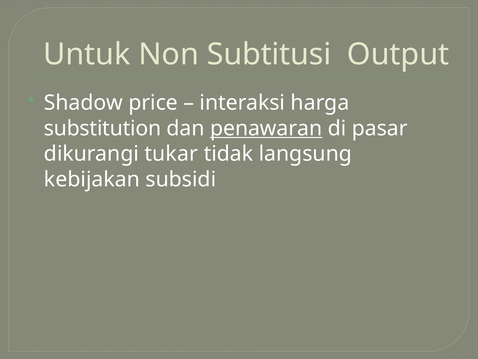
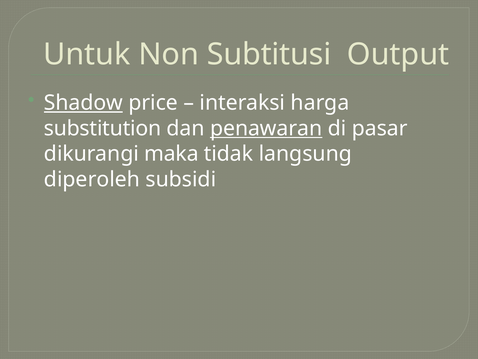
Shadow underline: none -> present
tukar: tukar -> maka
kebijakan: kebijakan -> diperoleh
